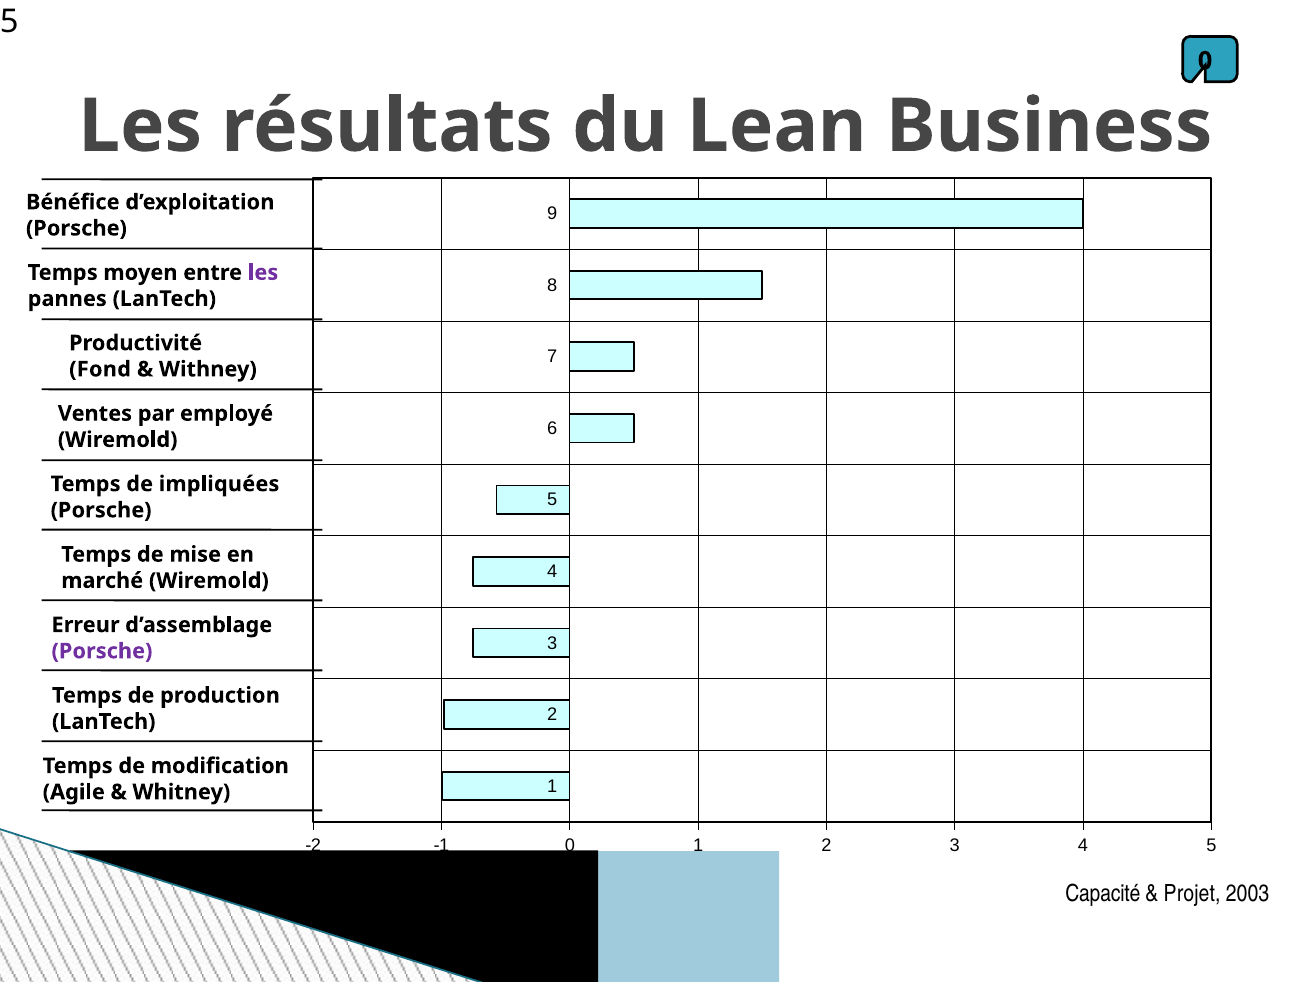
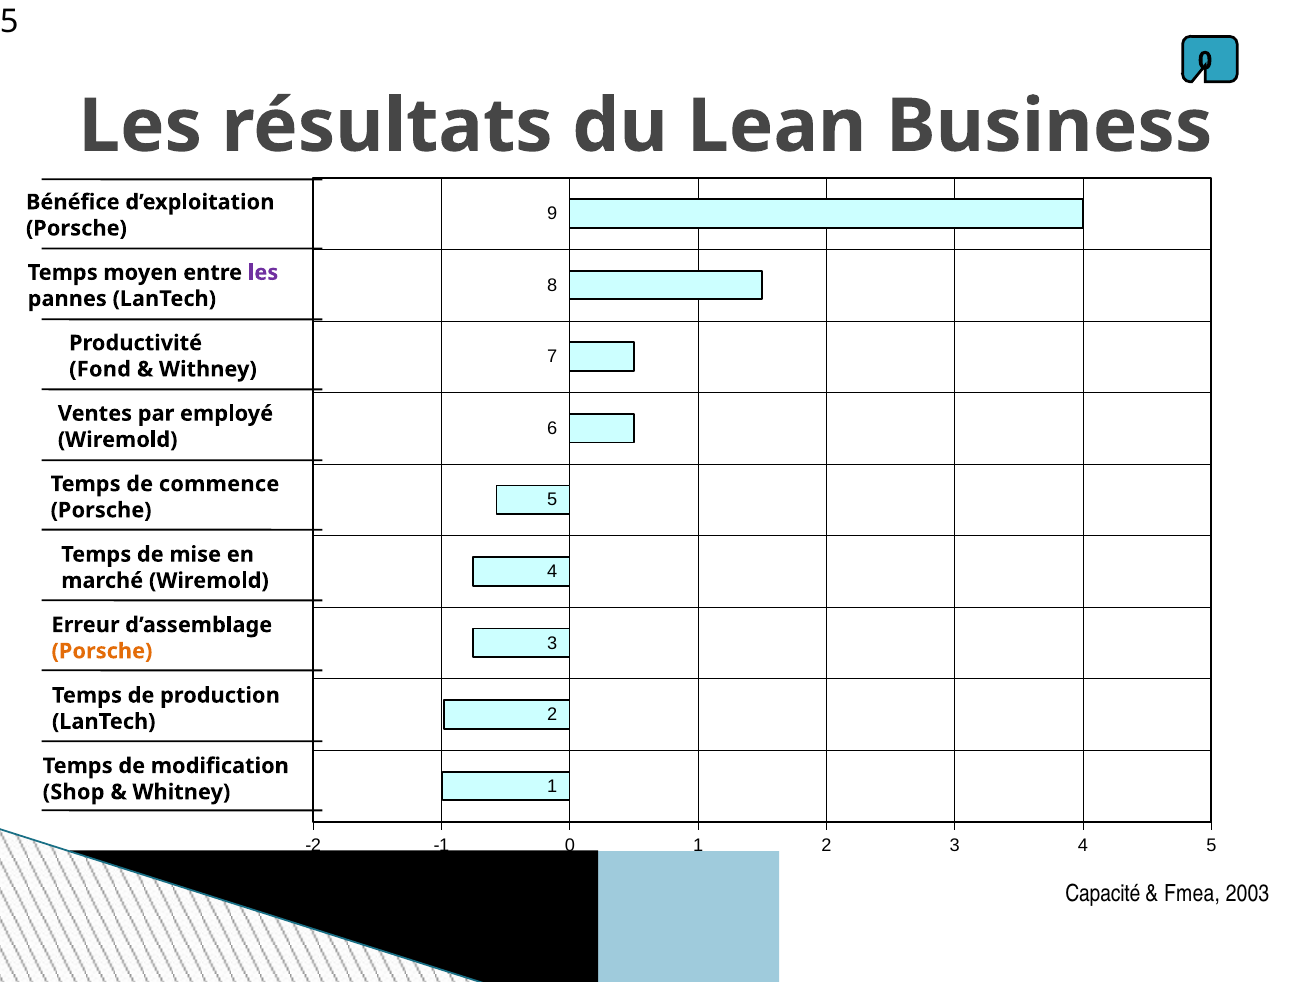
impliquées: impliquées -> commence
Porsche at (102, 651) colour: purple -> orange
Agile: Agile -> Shop
Projet: Projet -> Fmea
